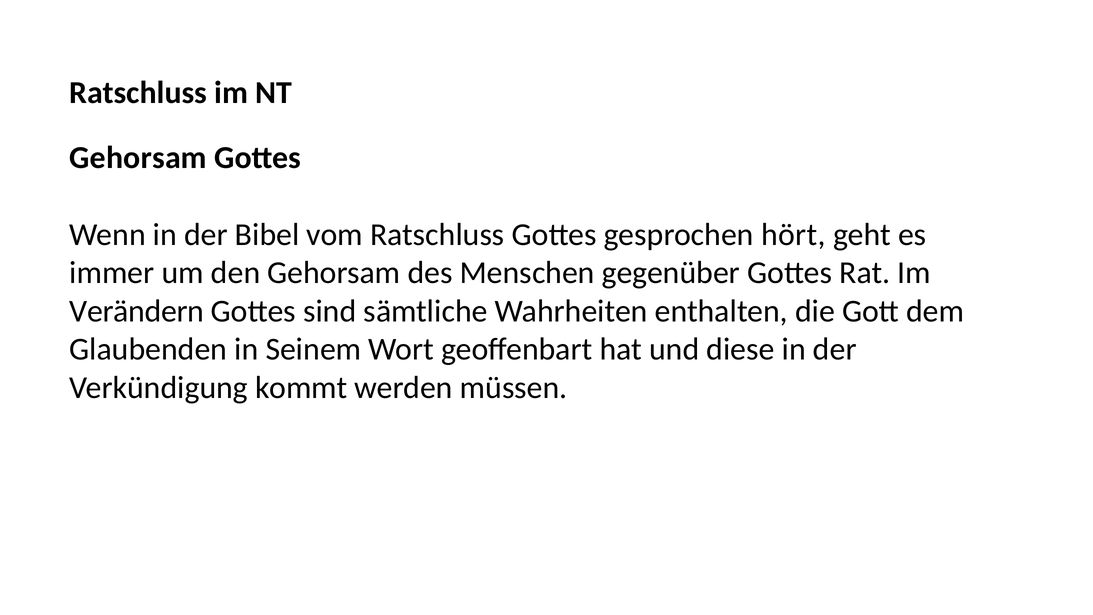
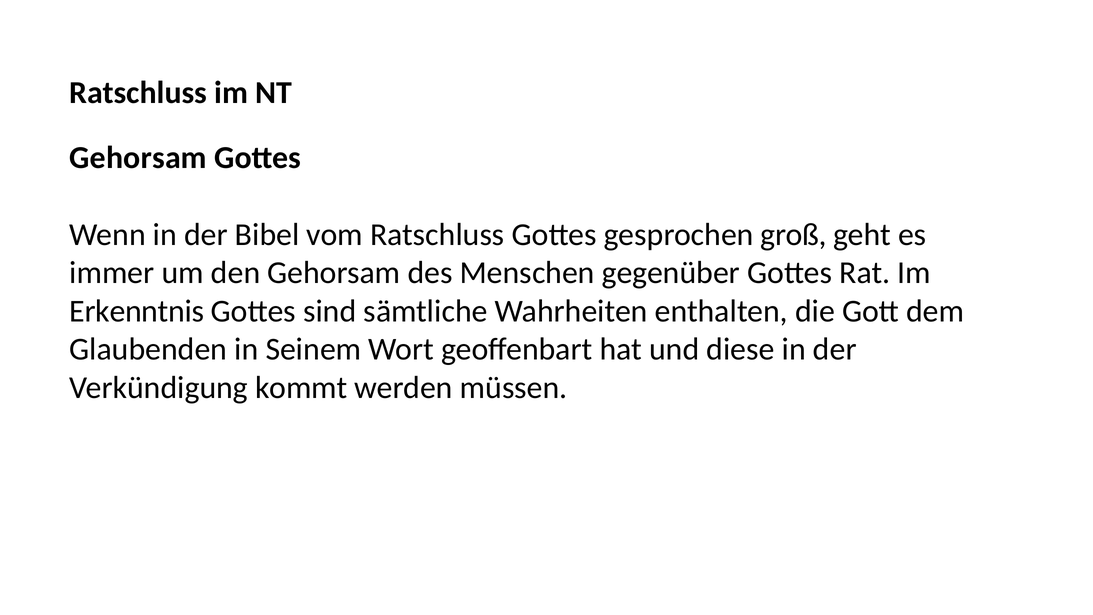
hört: hört -> groß
Verändern: Verändern -> Erkenntnis
